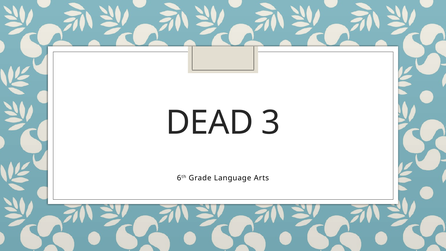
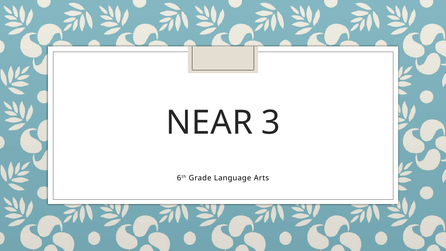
DEAD: DEAD -> NEAR
